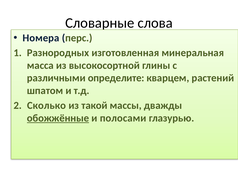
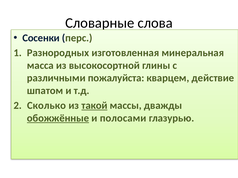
Номера: Номера -> Сосенки
определите: определите -> пожалуйста
растений: растений -> действие
такой underline: none -> present
